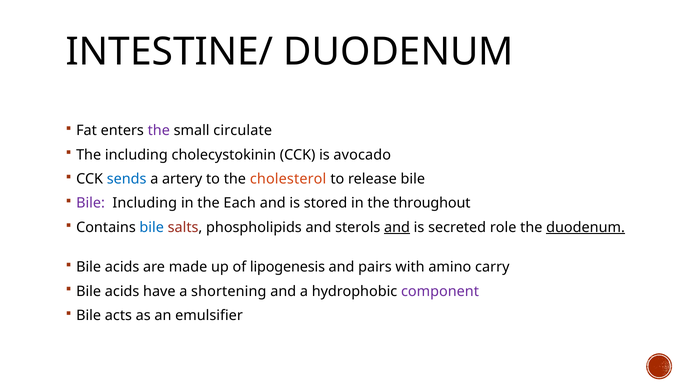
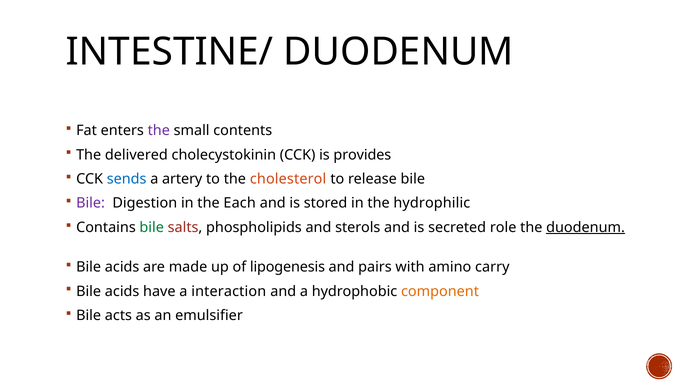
circulate: circulate -> contents
The including: including -> delivered
avocado: avocado -> provides
Bile Including: Including -> Digestion
throughout: throughout -> hydrophilic
bile at (152, 227) colour: blue -> green
and at (397, 227) underline: present -> none
shortening: shortening -> interaction
component colour: purple -> orange
